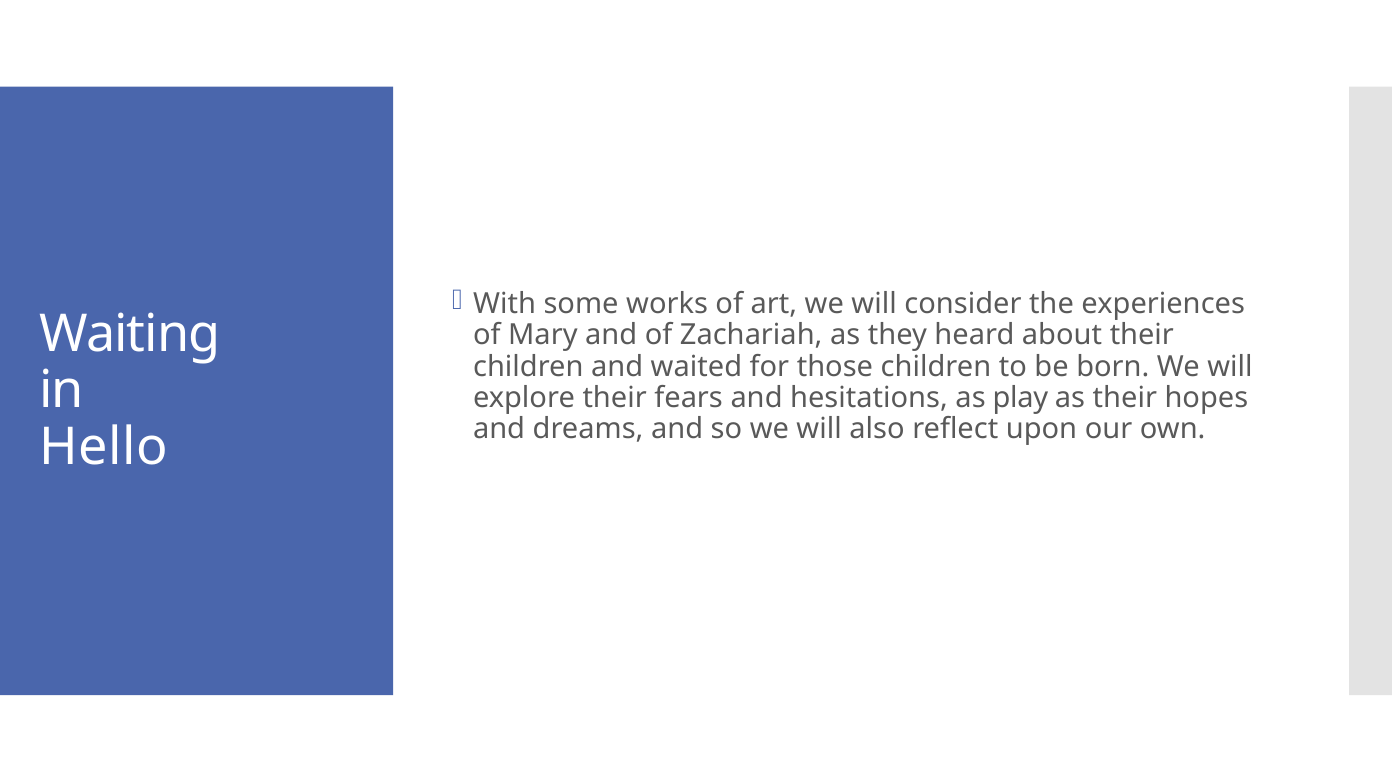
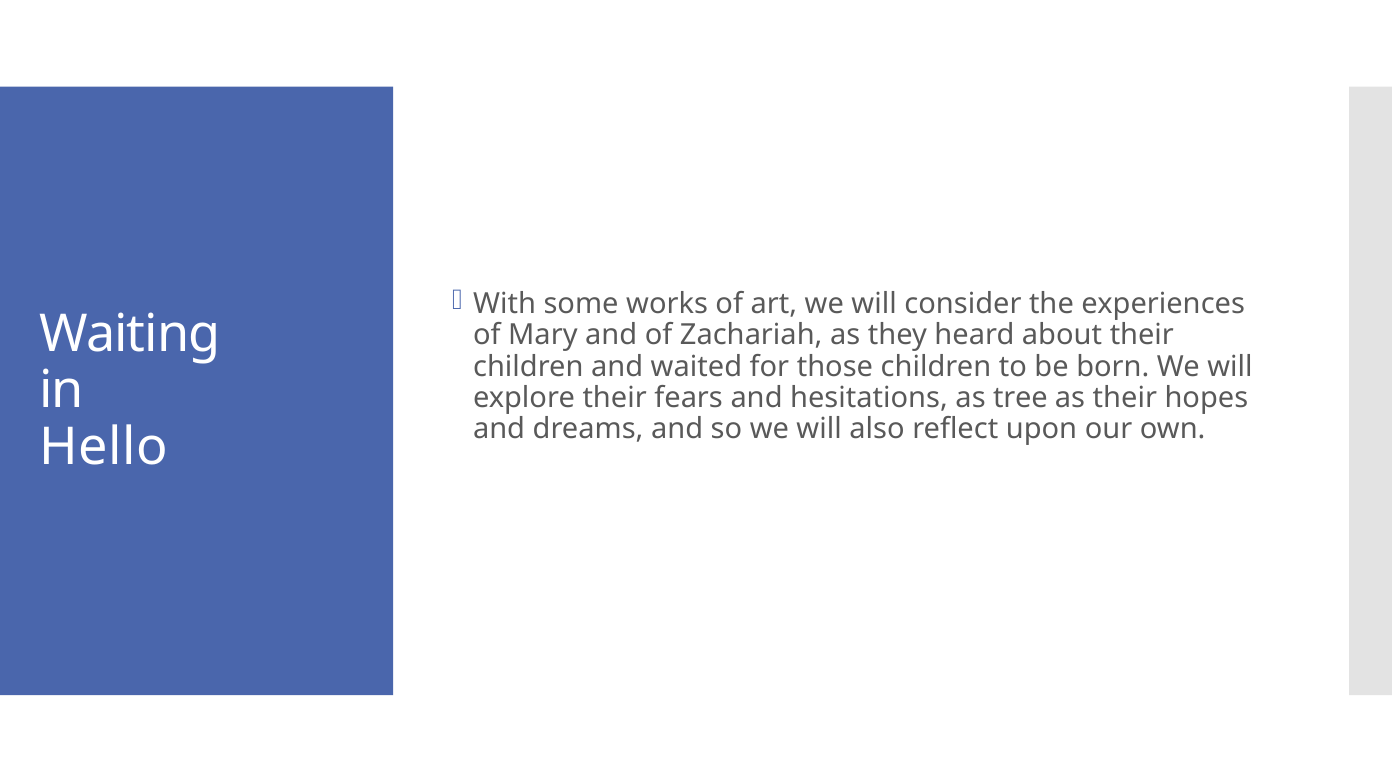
play: play -> tree
